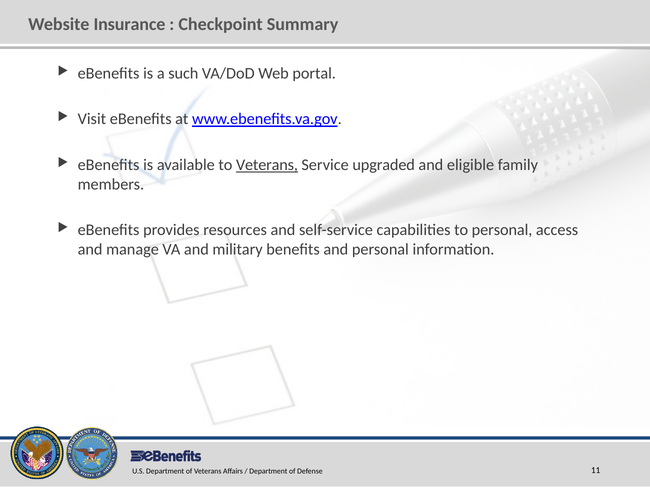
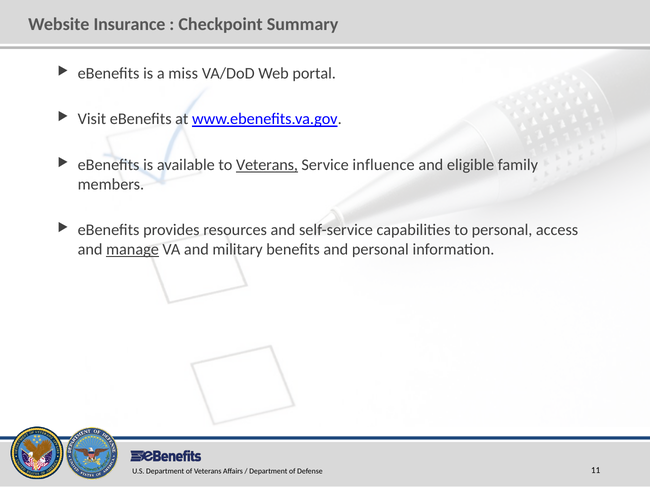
such: such -> miss
upgraded: upgraded -> influence
manage underline: none -> present
